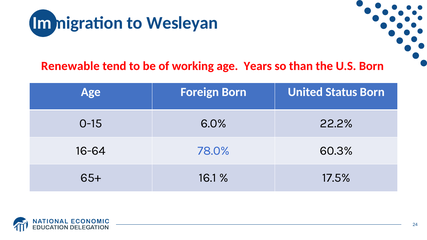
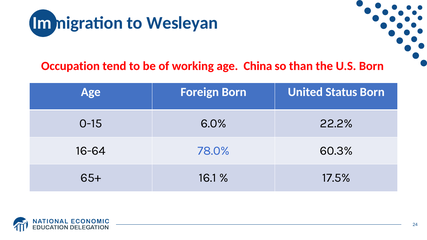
Renewable: Renewable -> Occupation
Years: Years -> China
